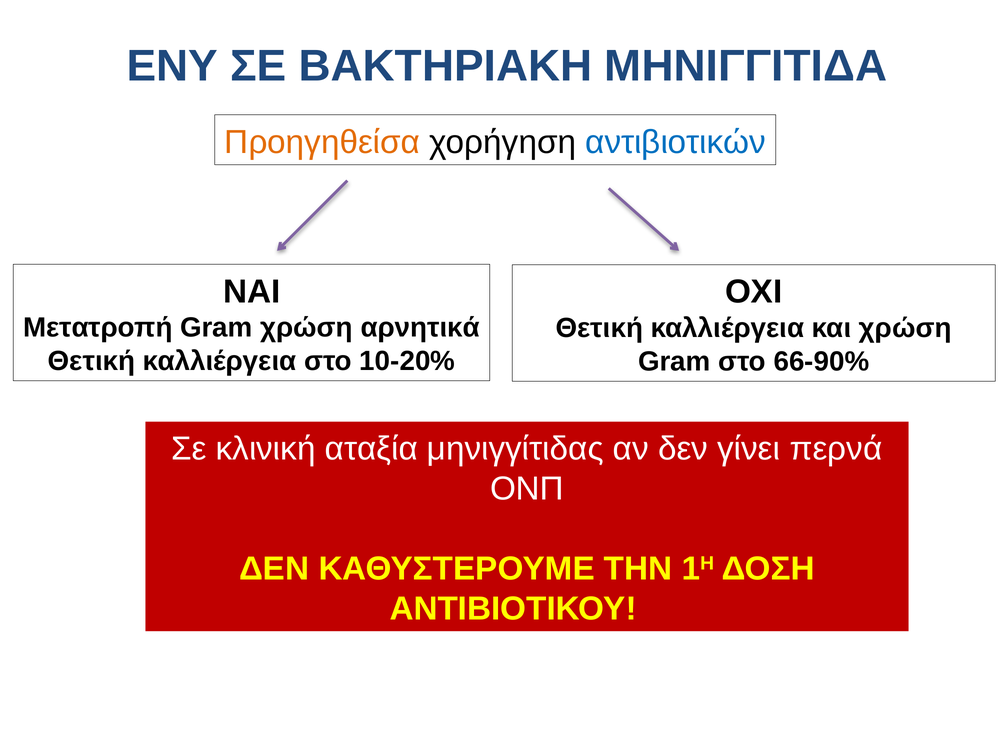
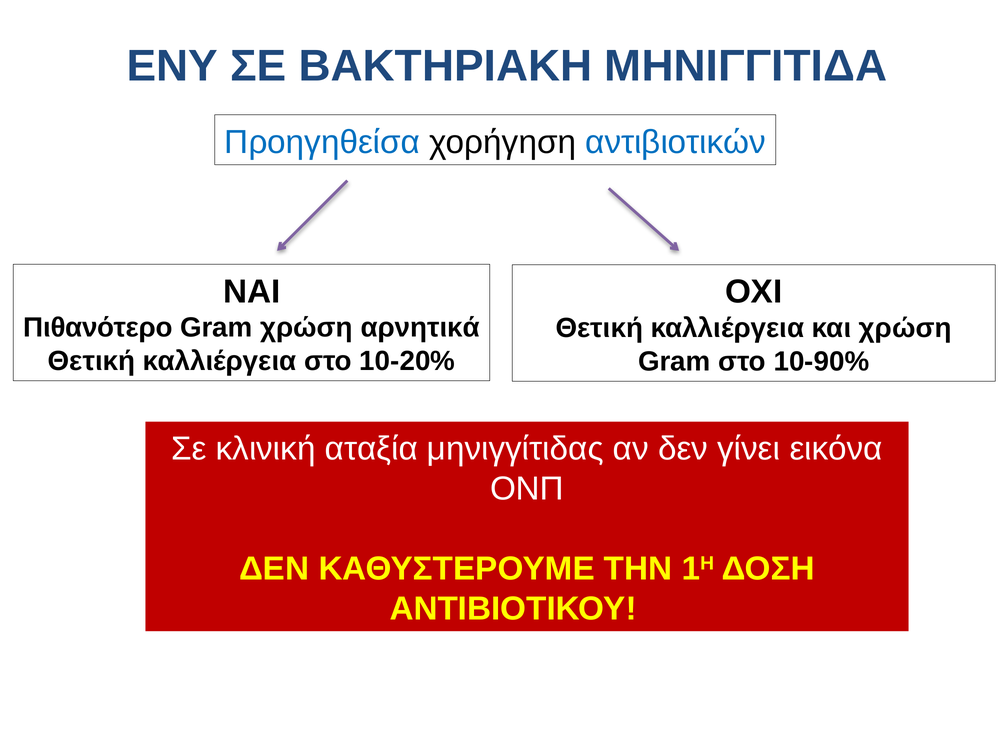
Προηγηθείσα colour: orange -> blue
Μετατροπή: Μετατροπή -> Πιθανότερο
66-90%: 66-90% -> 10-90%
περνά: περνά -> εικόνα
